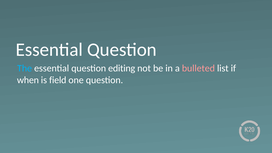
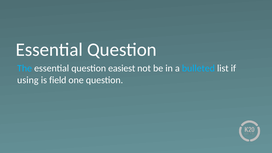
editing: editing -> easiest
bulleted colour: pink -> light blue
when: when -> using
